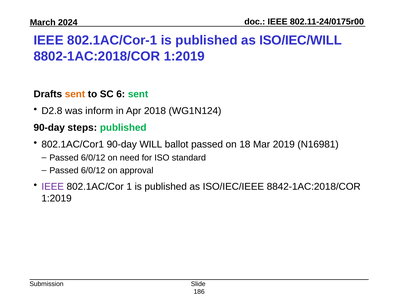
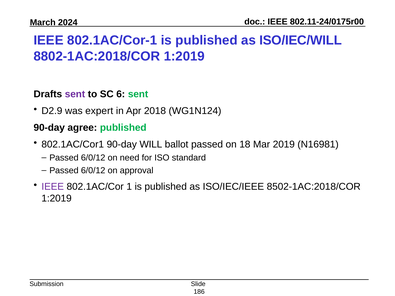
sent at (75, 94) colour: orange -> purple
D2.8: D2.8 -> D2.9
inform: inform -> expert
steps: steps -> agree
8842-1AC:2018/COR: 8842-1AC:2018/COR -> 8502-1AC:2018/COR
